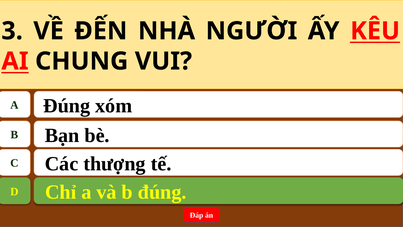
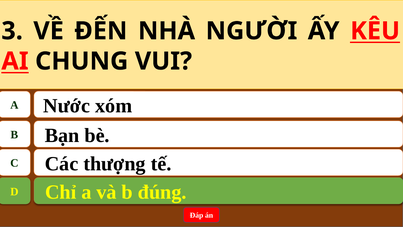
A Đúng: Đúng -> Nước
